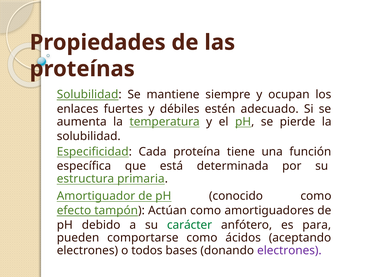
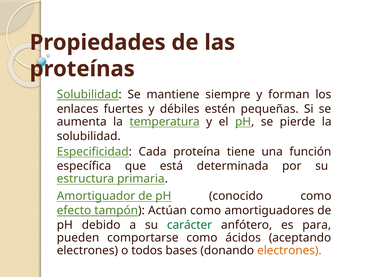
ocupan: ocupan -> forman
adecuado: adecuado -> pequeñas
electrones at (289, 251) colour: purple -> orange
